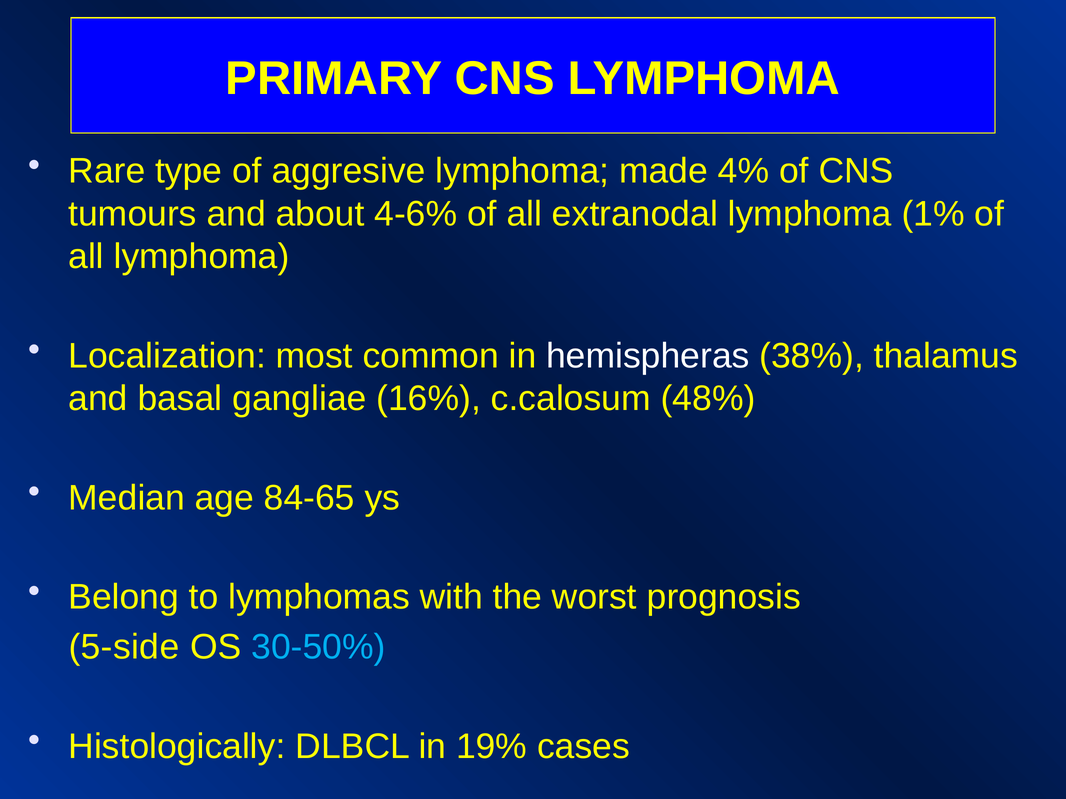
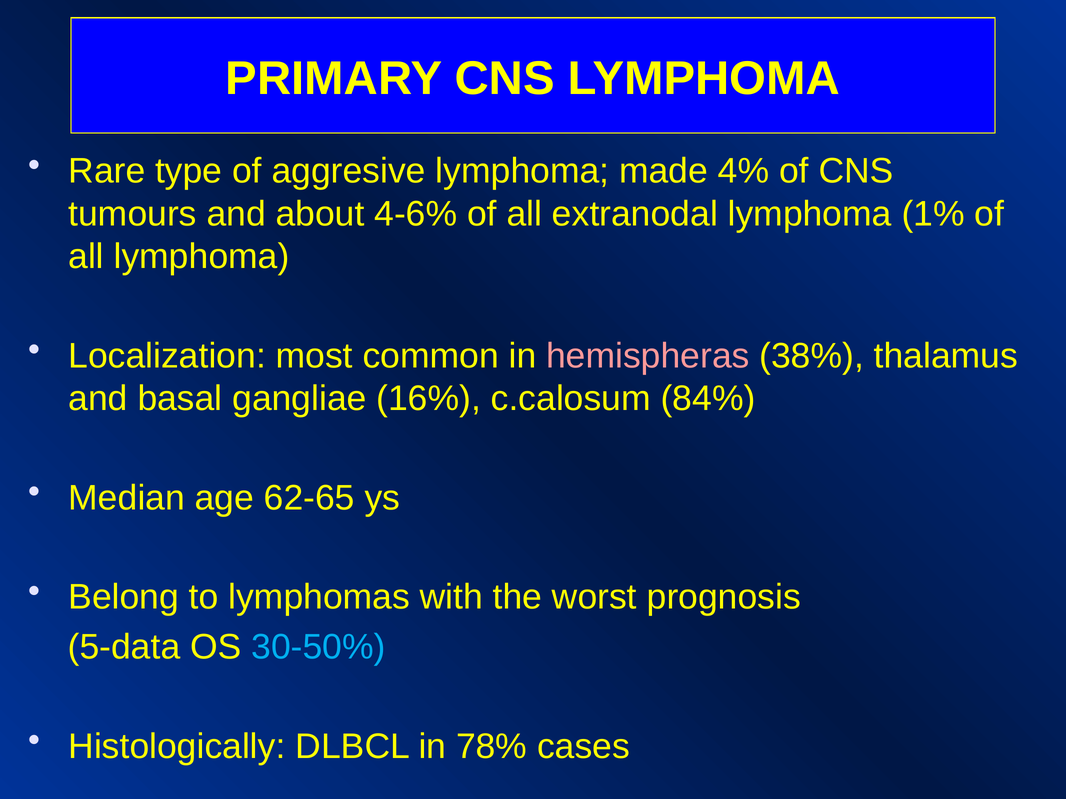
hemispheras colour: white -> pink
48%: 48% -> 84%
84-65: 84-65 -> 62-65
5-side: 5-side -> 5-data
19%: 19% -> 78%
